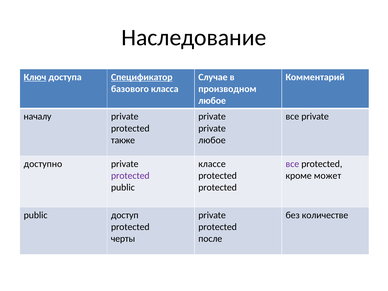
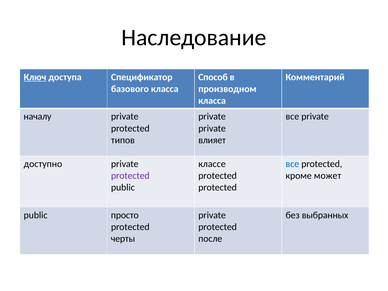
Спецификатор underline: present -> none
Случае: Случае -> Способ
любое at (212, 101): любое -> класса
также: также -> типов
любое at (212, 140): любое -> влияет
все at (292, 164) colour: purple -> blue
доступ: доступ -> просто
количестве: количестве -> выбранных
